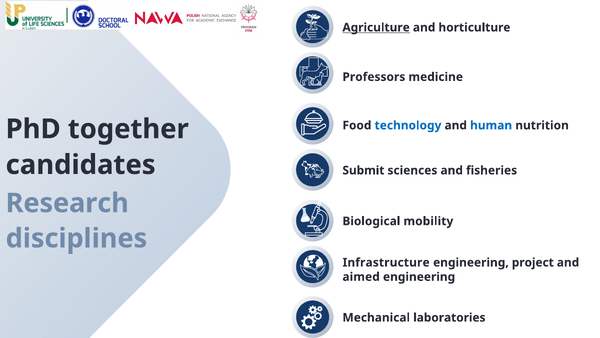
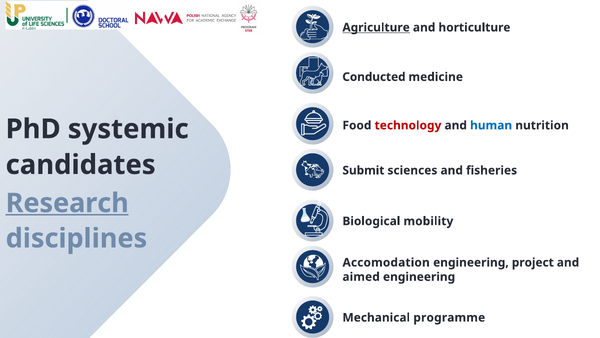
Professors: Professors -> Conducted
technology colour: blue -> red
together: together -> systemic
Research underline: none -> present
Infrastructure: Infrastructure -> Accomodation
laboratories: laboratories -> programme
